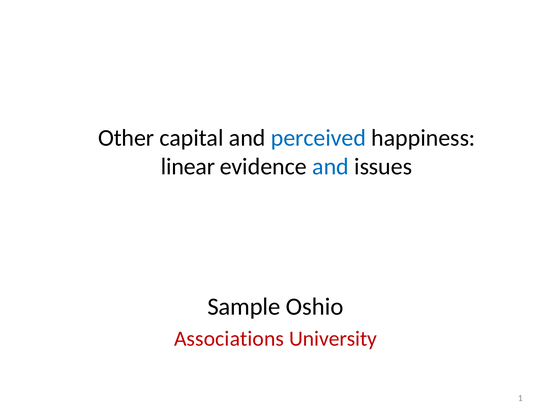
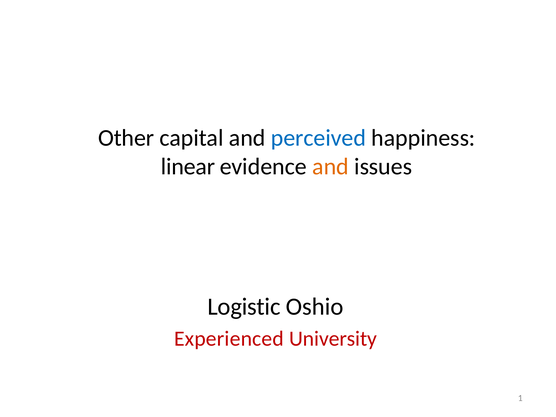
and at (331, 167) colour: blue -> orange
Sample: Sample -> Logistic
Associations: Associations -> Experienced
